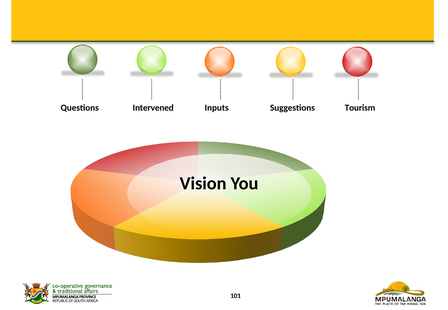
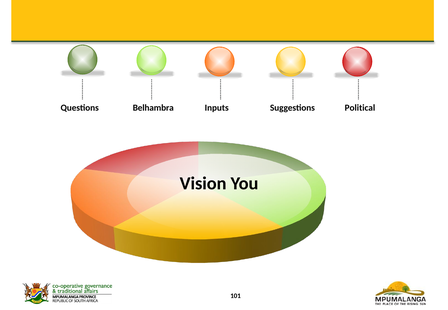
Intervened: Intervened -> Belhambra
Tourism: Tourism -> Political
